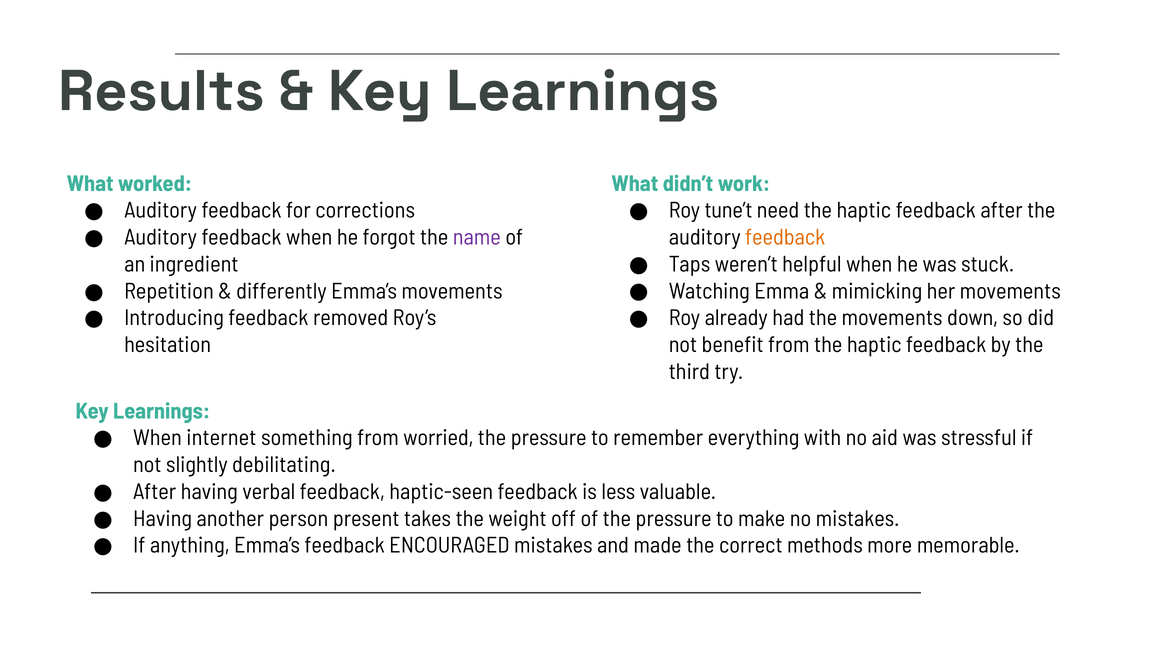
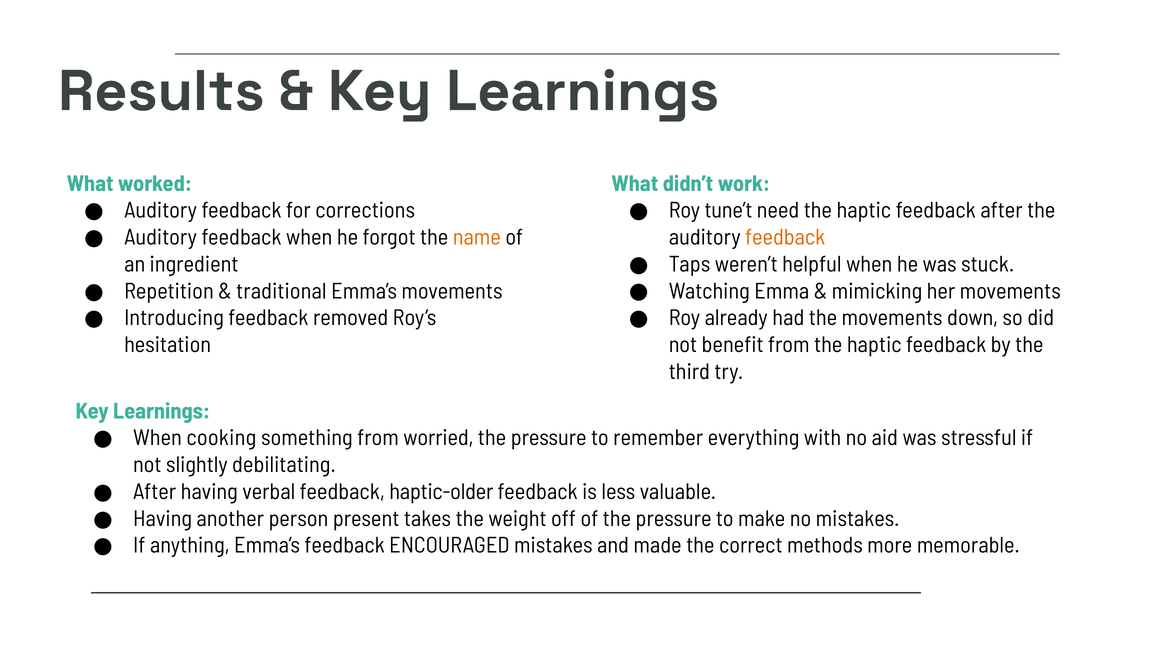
name colour: purple -> orange
differently: differently -> traditional
internet: internet -> cooking
haptic-seen: haptic-seen -> haptic-older
